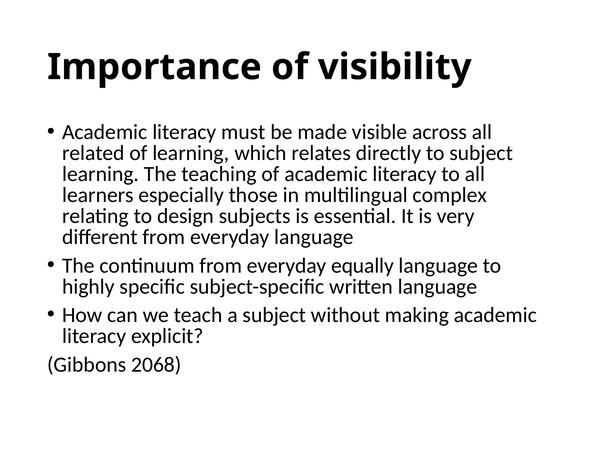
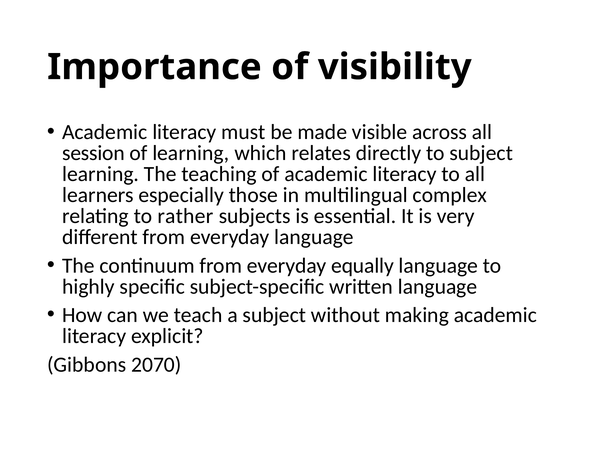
related: related -> session
design: design -> rather
2068: 2068 -> 2070
